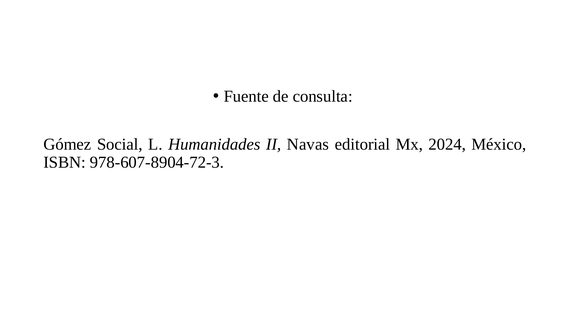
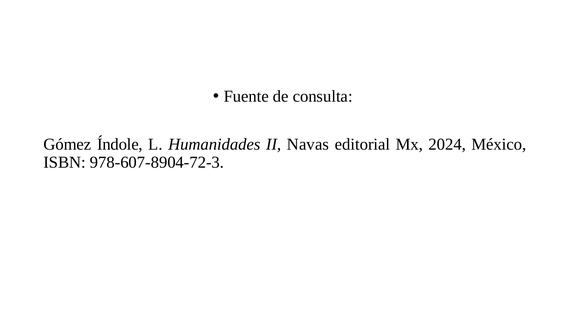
Social: Social -> Índole
